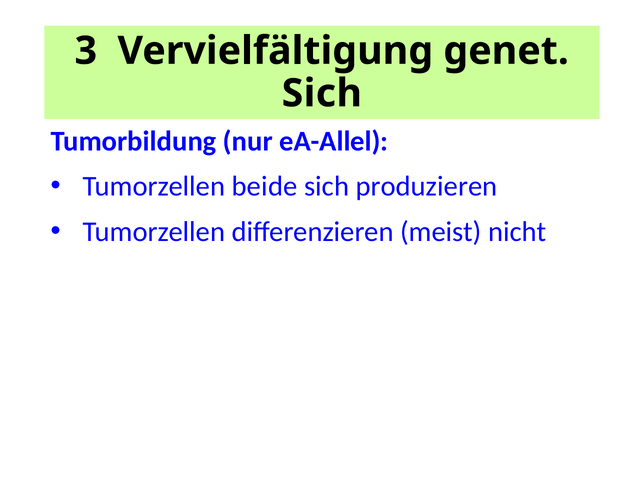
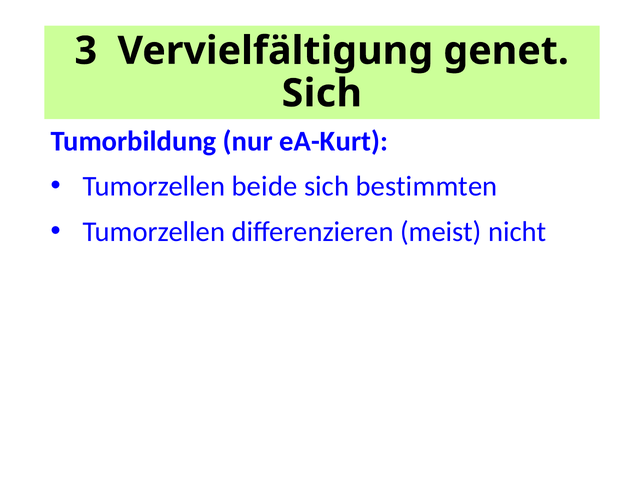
eA-Allel: eA-Allel -> eA-Kurt
produzieren: produzieren -> bestimmten
